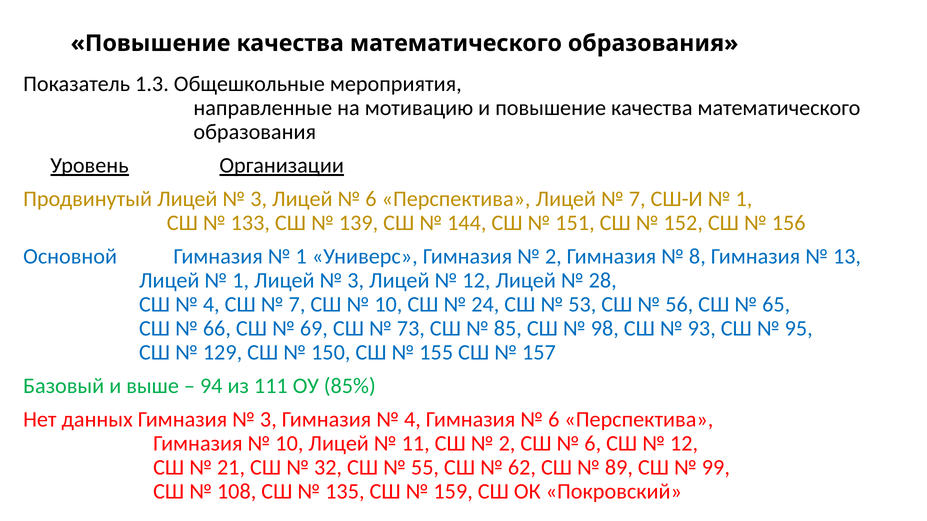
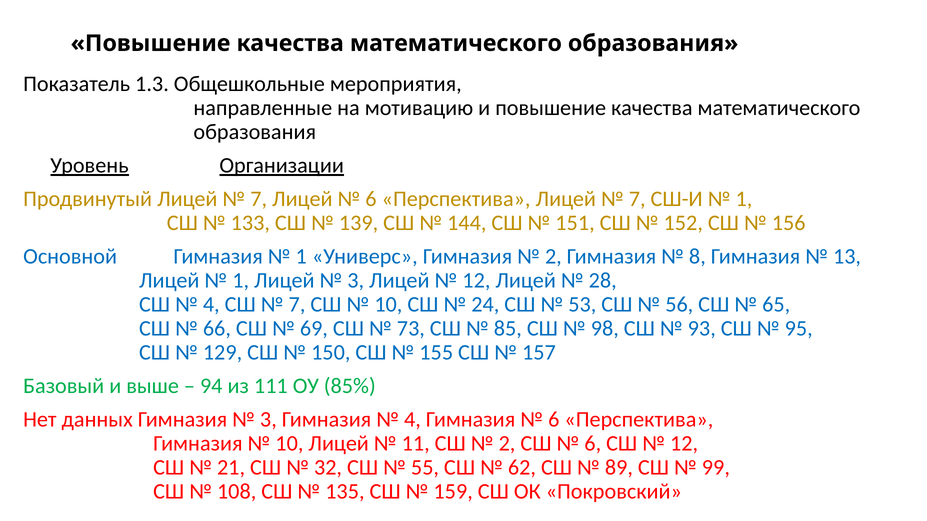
3 at (259, 199): 3 -> 7
